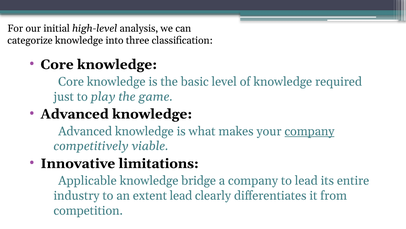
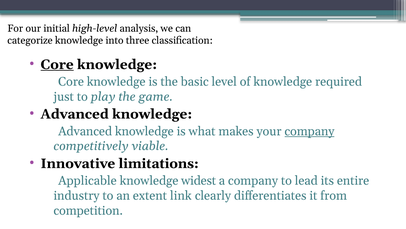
Core at (57, 64) underline: none -> present
bridge: bridge -> widest
extent lead: lead -> link
